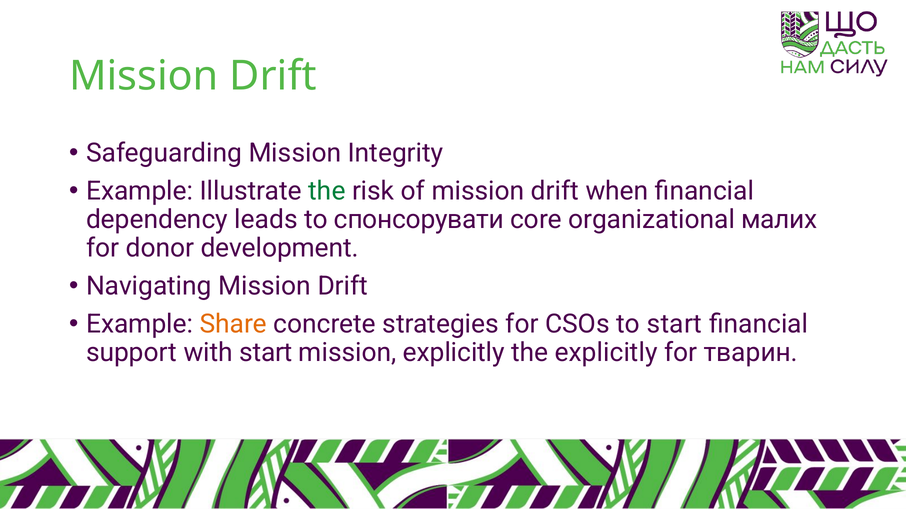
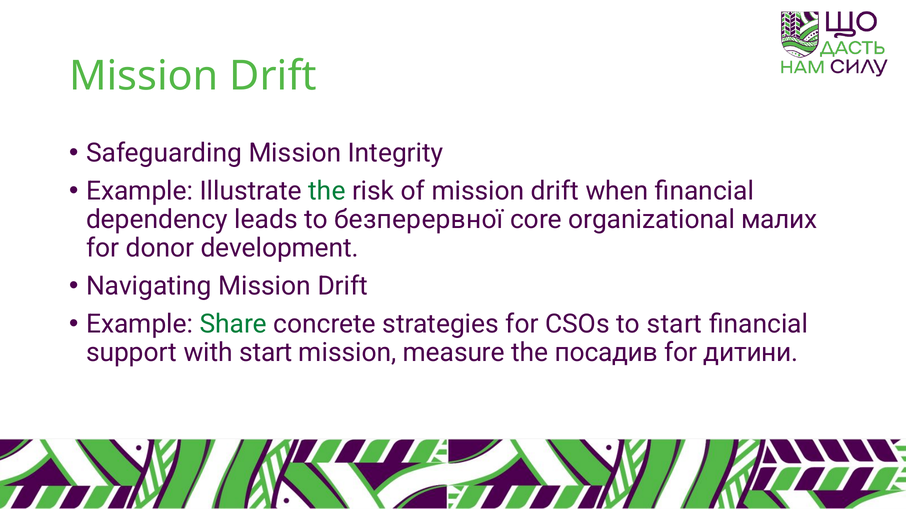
спонсорувати: спонсорувати -> безперервної
Share colour: orange -> green
mission explicitly: explicitly -> measure
the explicitly: explicitly -> посадив
тварин: тварин -> дитини
